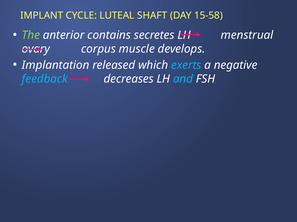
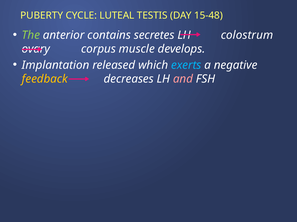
IMPLANT: IMPLANT -> PUBERTY
SHAFT: SHAFT -> TESTIS
15-58: 15-58 -> 15-48
menstrual: menstrual -> colostrum
feedback colour: light blue -> yellow
and colour: light blue -> pink
